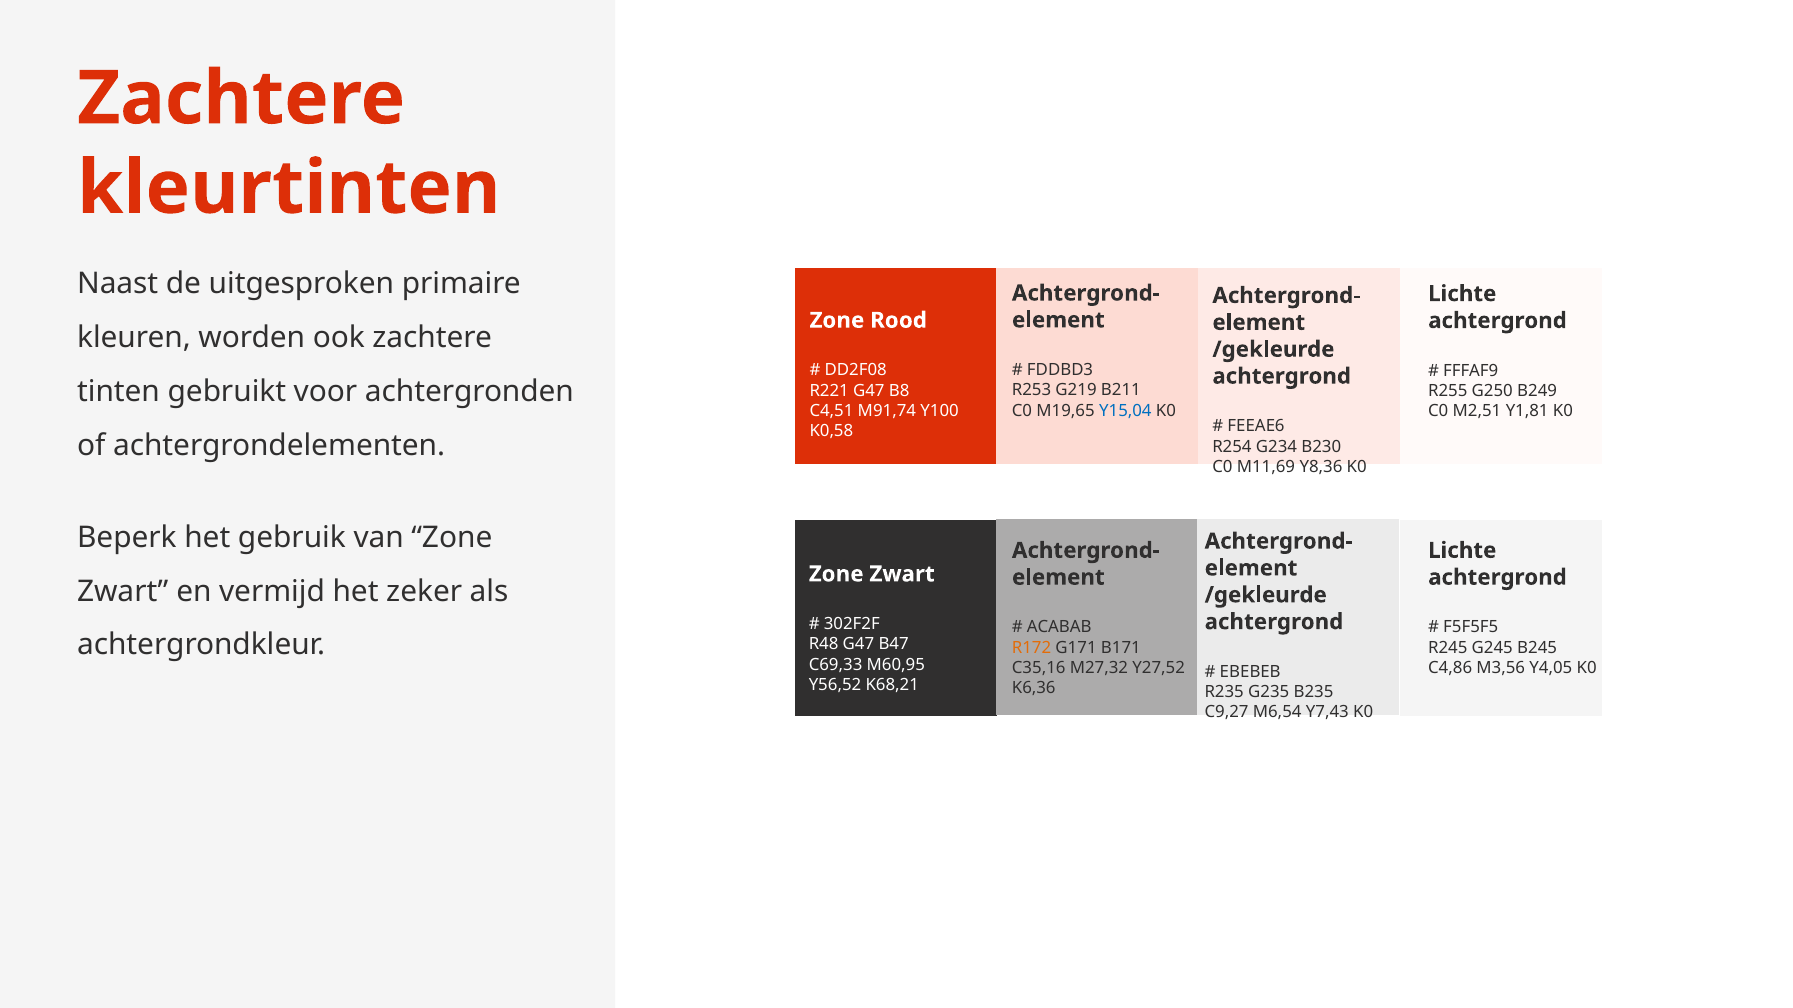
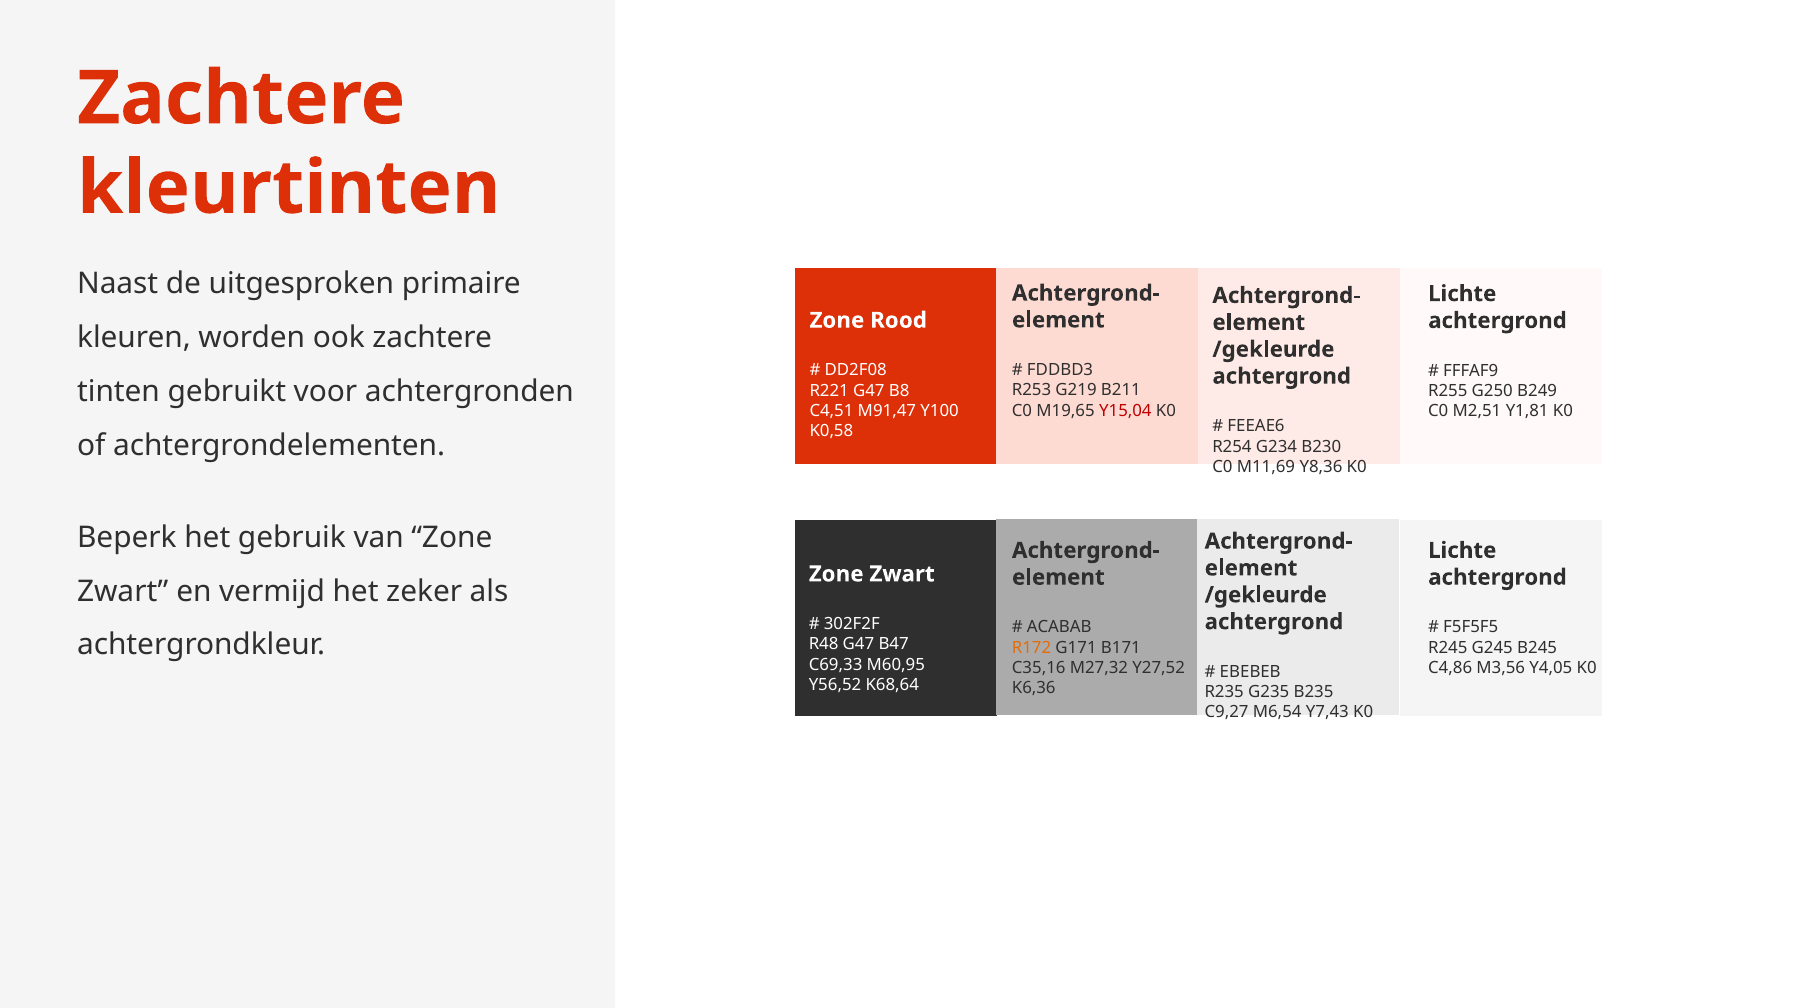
Y15,04 colour: blue -> red
M91,74: M91,74 -> M91,47
K68,21: K68,21 -> K68,64
